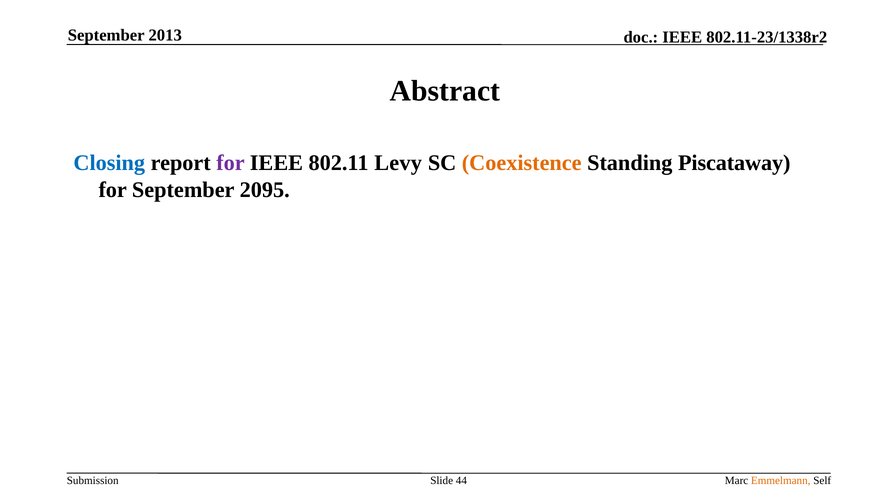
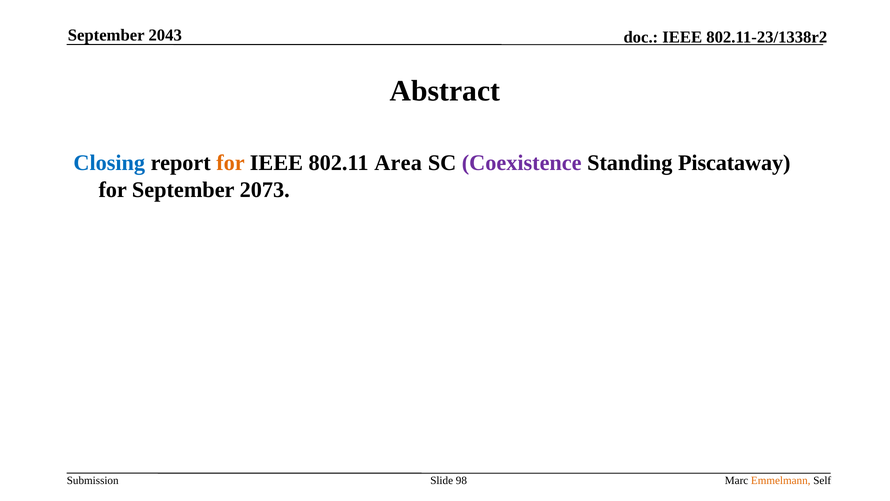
2013: 2013 -> 2043
for at (231, 163) colour: purple -> orange
Levy: Levy -> Area
Coexistence colour: orange -> purple
2095: 2095 -> 2073
44: 44 -> 98
